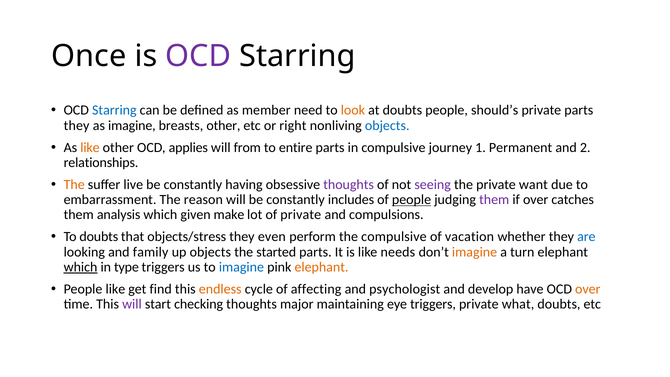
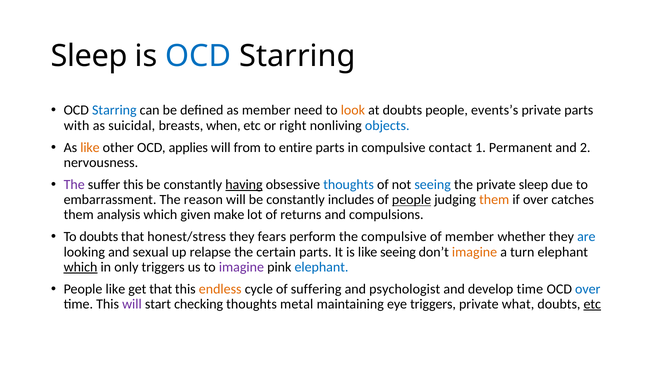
Once at (89, 56): Once -> Sleep
OCD at (198, 56) colour: purple -> blue
should’s: should’s -> events’s
they at (77, 125): they -> with
as imagine: imagine -> suicidal
breasts other: other -> when
journey: journey -> contact
relationships: relationships -> nervousness
The at (74, 185) colour: orange -> purple
suffer live: live -> this
having underline: none -> present
thoughts at (349, 185) colour: purple -> blue
seeing at (433, 185) colour: purple -> blue
private want: want -> sleep
them at (494, 200) colour: purple -> orange
of private: private -> returns
objects/stress: objects/stress -> honest/stress
even: even -> fears
of vacation: vacation -> member
family: family -> sexual
up objects: objects -> relapse
started: started -> certain
like needs: needs -> seeing
type: type -> only
imagine at (241, 267) colour: blue -> purple
elephant at (321, 267) colour: orange -> blue
get find: find -> that
affecting: affecting -> suffering
develop have: have -> time
over at (588, 289) colour: orange -> blue
major: major -> metal
etc at (592, 304) underline: none -> present
